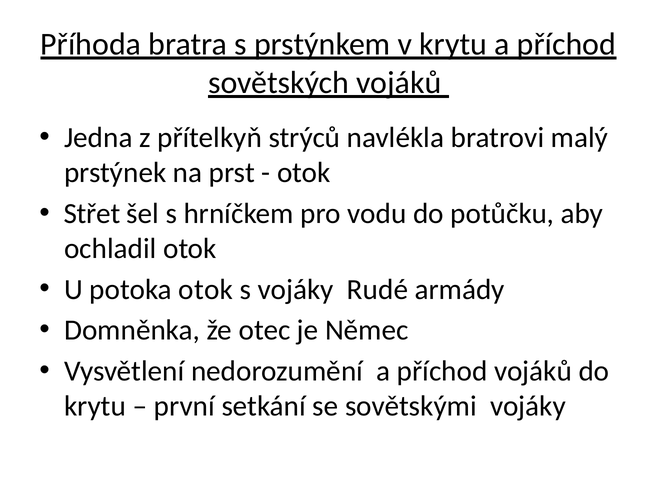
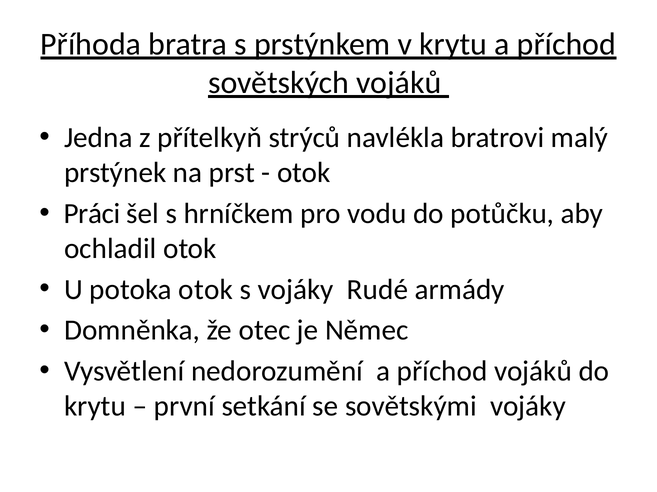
Střet: Střet -> Práci
